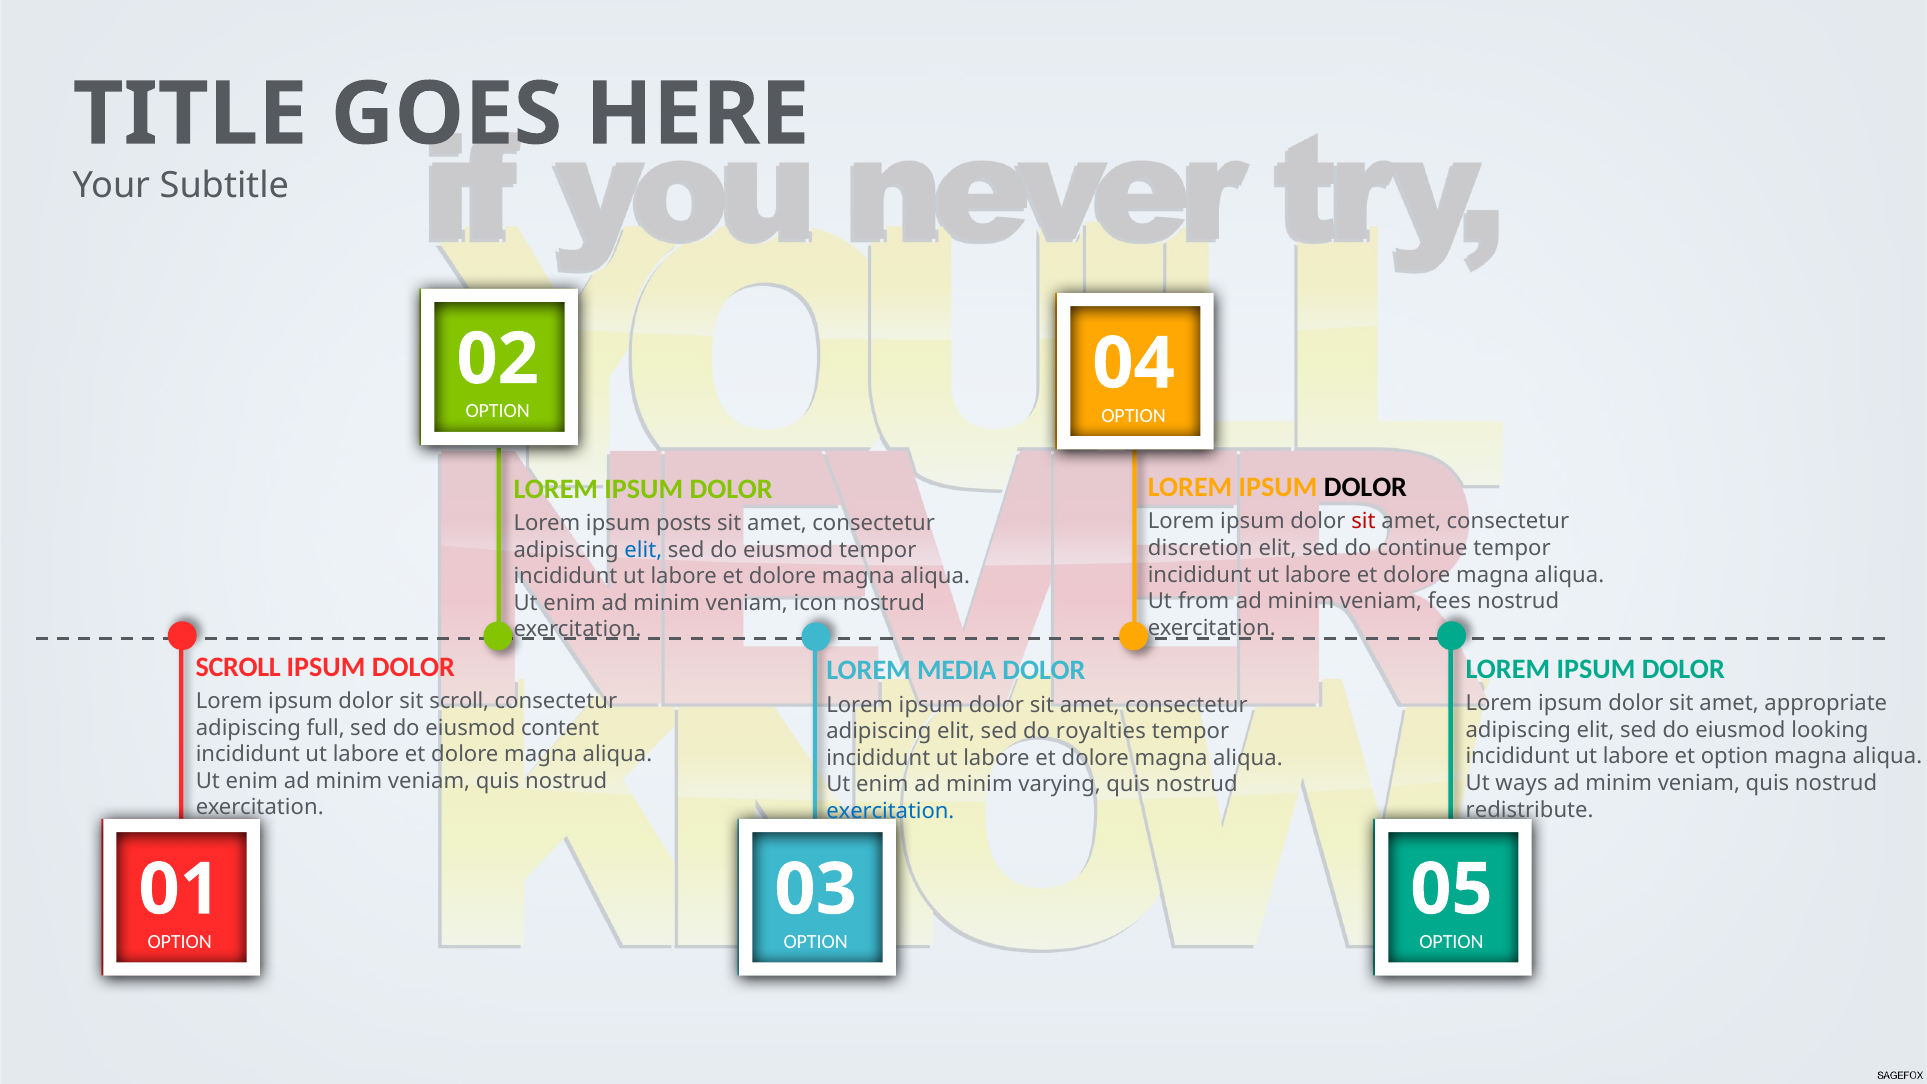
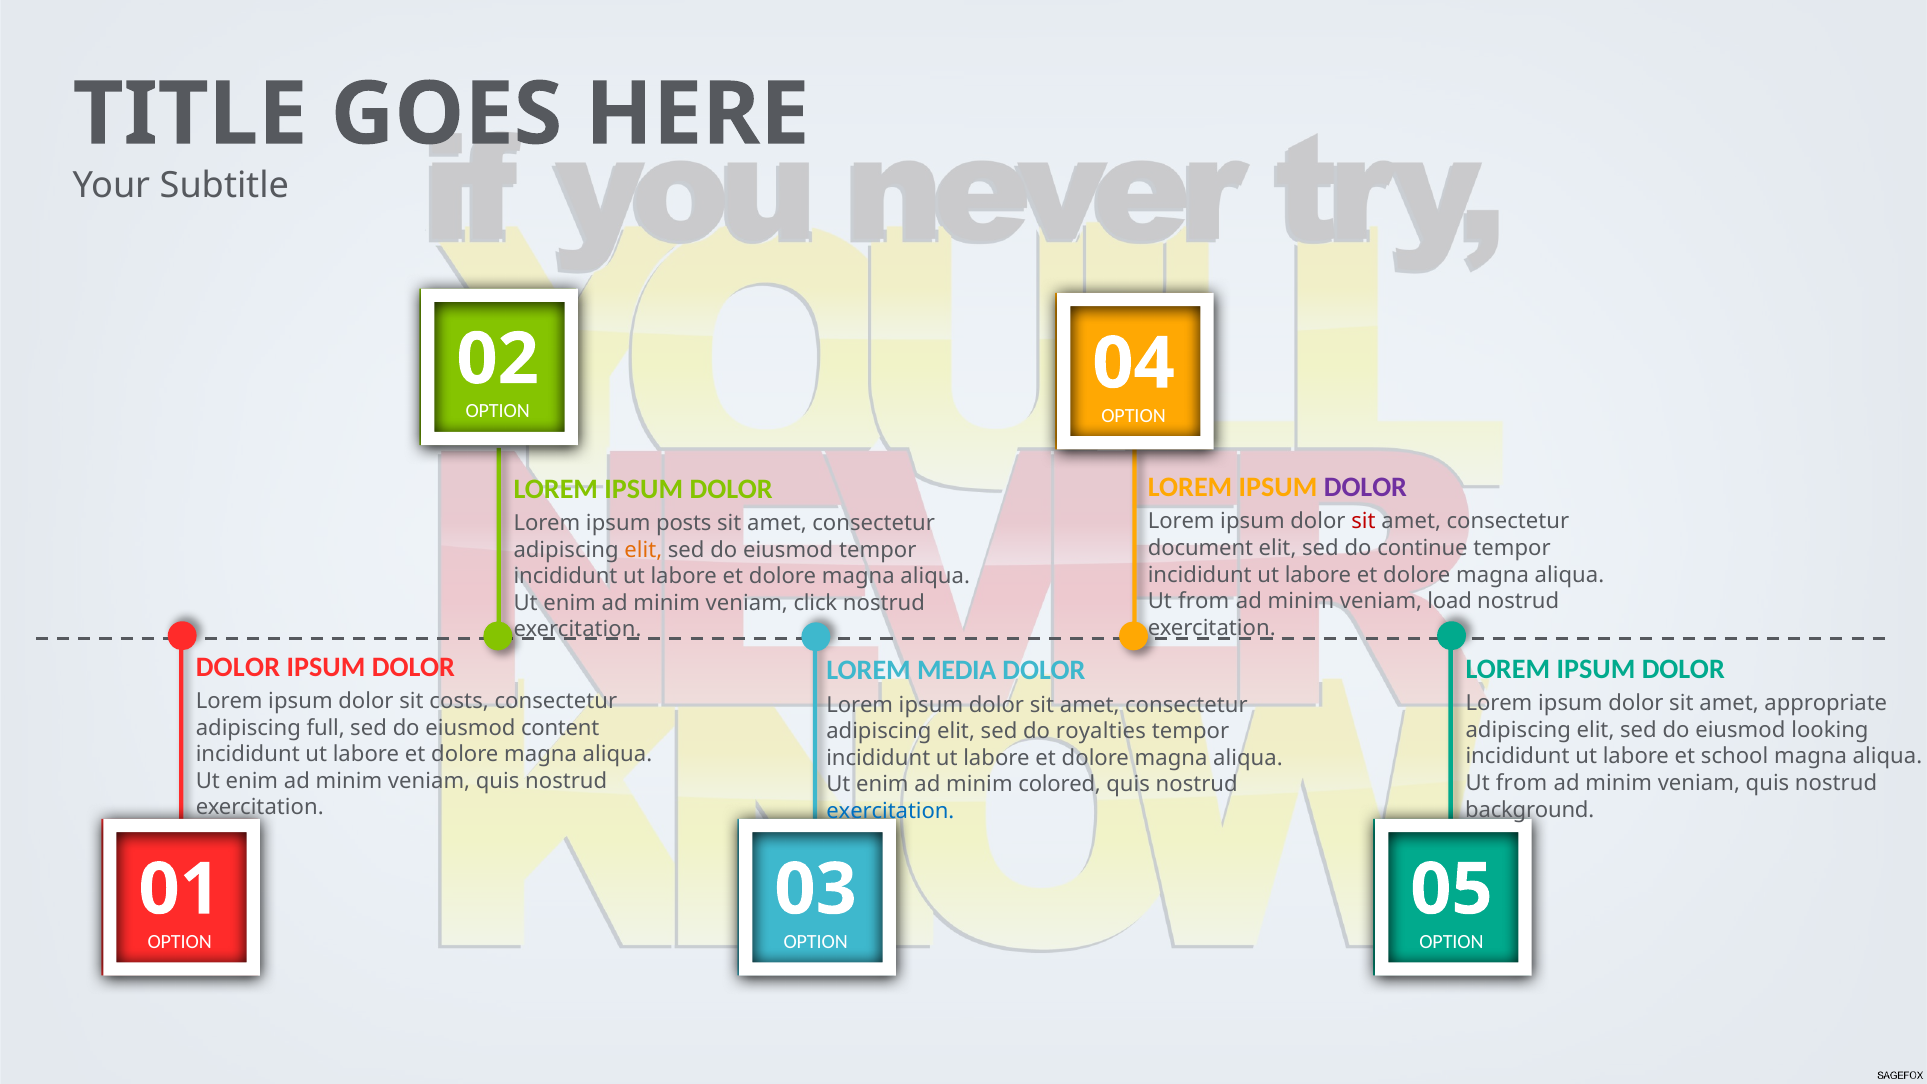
DOLOR at (1365, 487) colour: black -> purple
discretion: discretion -> document
elit at (643, 550) colour: blue -> orange
fees: fees -> load
icon: icon -> click
SCROLL at (238, 667): SCROLL -> DOLOR
sit scroll: scroll -> costs
et option: option -> school
ways at (1522, 783): ways -> from
varying: varying -> colored
redistribute: redistribute -> background
